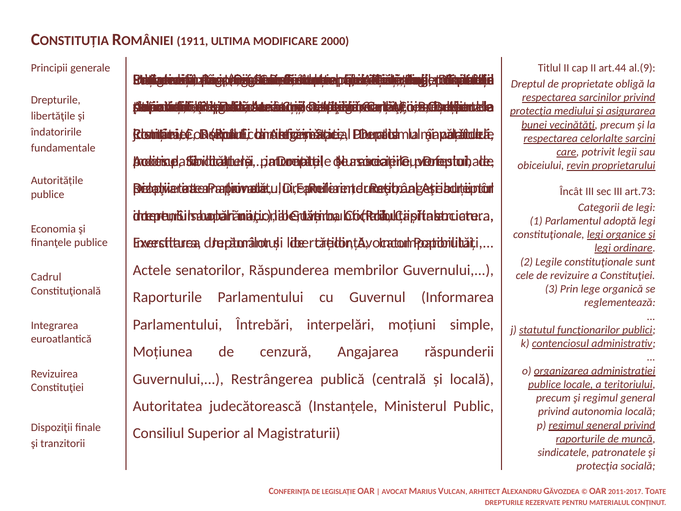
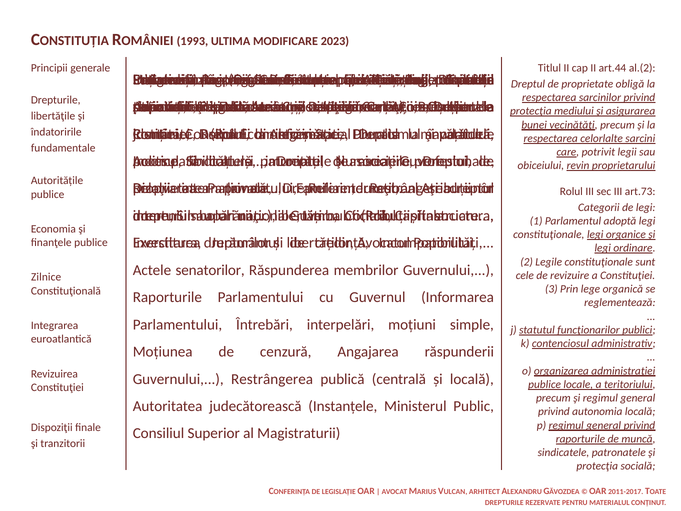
1911: 1911 -> 1993
2000: 2000 -> 2023
al.(9: al.(9 -> al.(2
Încât at (571, 191): Încât -> Rolul
Cadrul: Cadrul -> Zilnice
